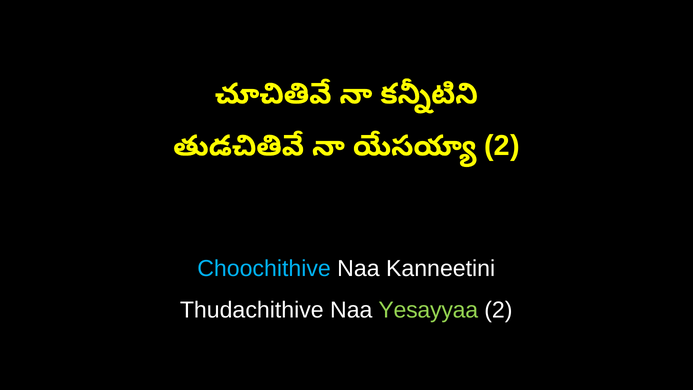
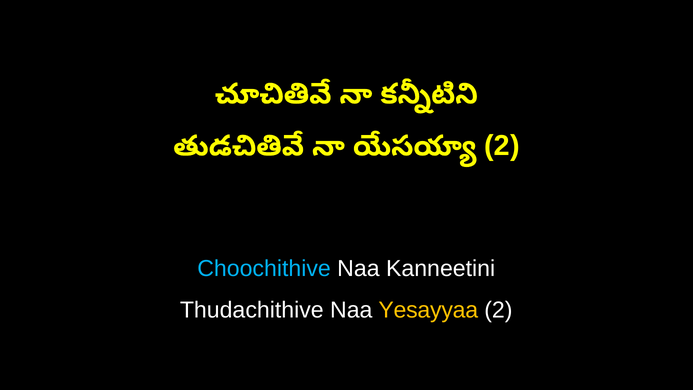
Yesayyaa colour: light green -> yellow
